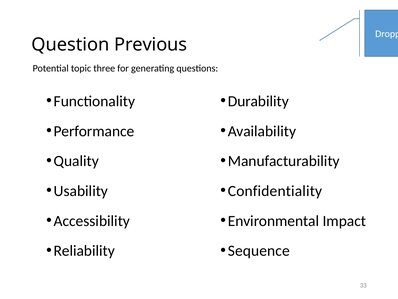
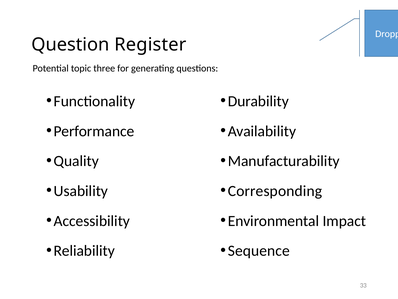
Previous: Previous -> Register
Confidentiality: Confidentiality -> Corresponding
